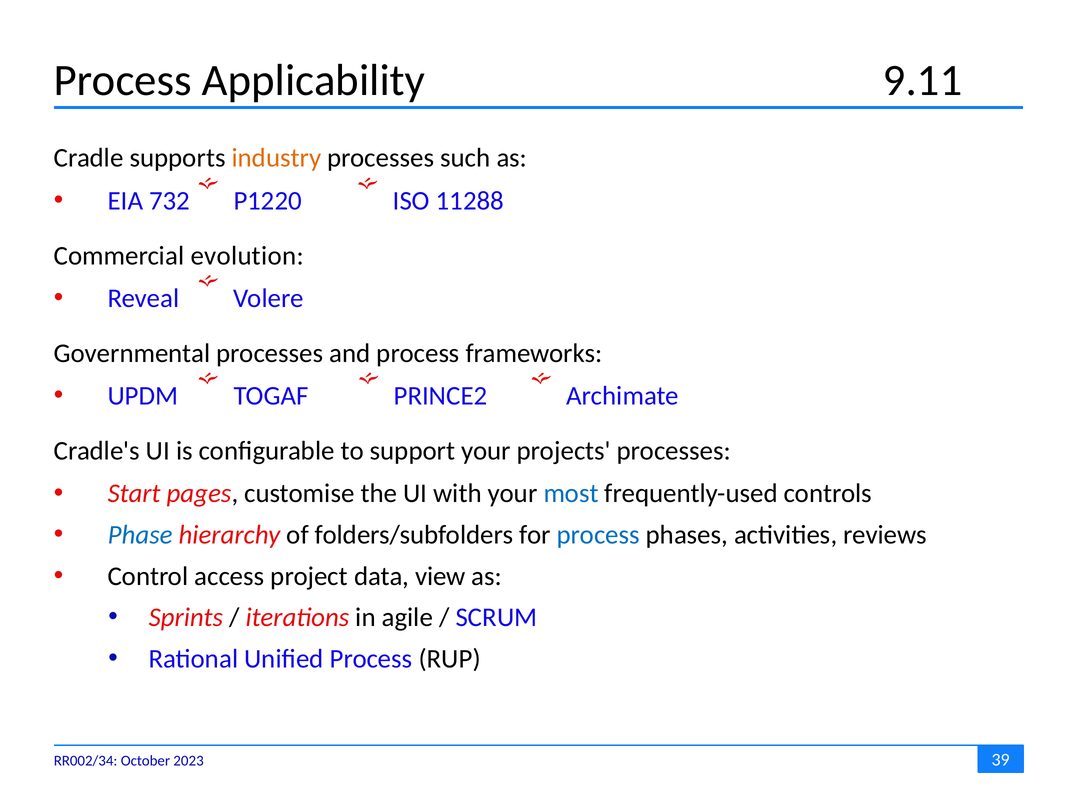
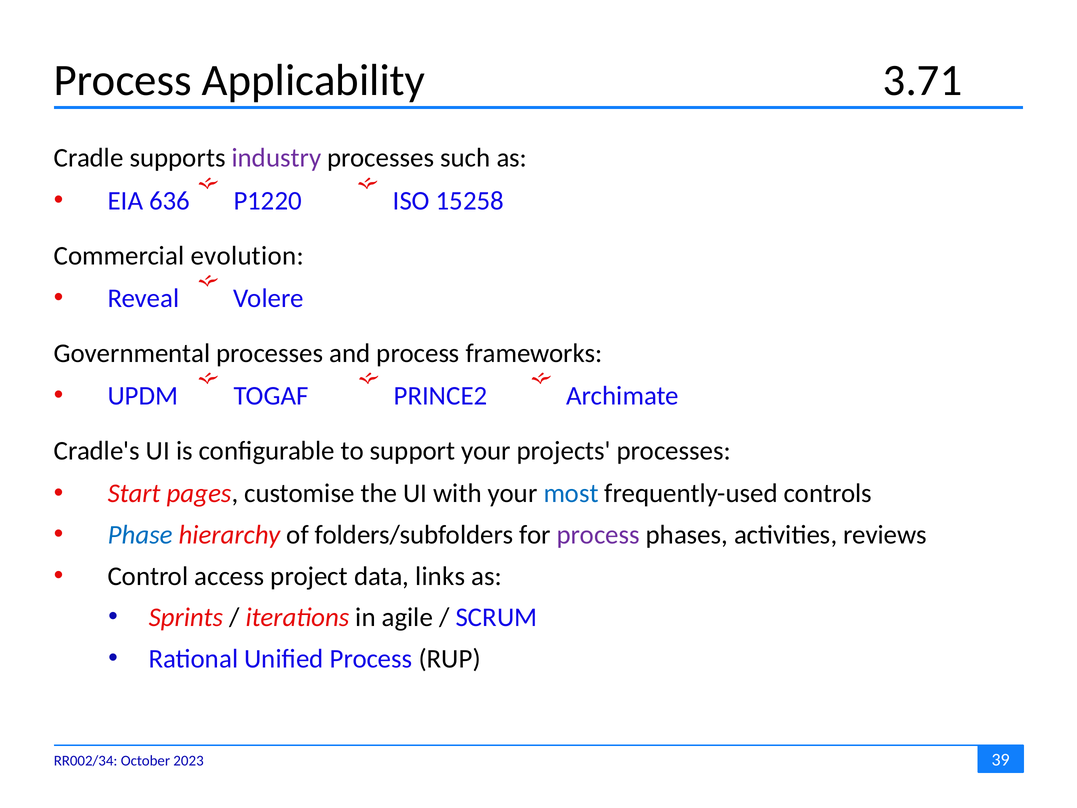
9.11: 9.11 -> 3.71
industry colour: orange -> purple
732: 732 -> 636
11288: 11288 -> 15258
process at (598, 535) colour: blue -> purple
view: view -> links
